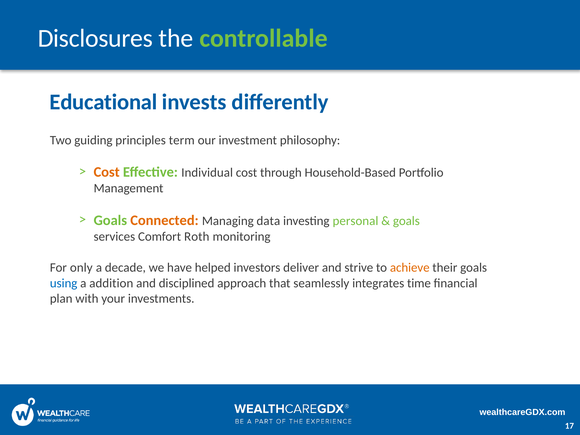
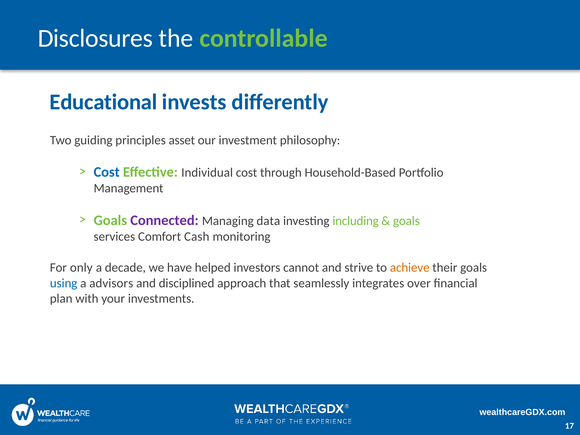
term: term -> asset
Cost at (107, 172) colour: orange -> blue
Connected colour: orange -> purple
personal: personal -> including
Roth: Roth -> Cash
deliver: deliver -> cannot
addition: addition -> advisors
time: time -> over
